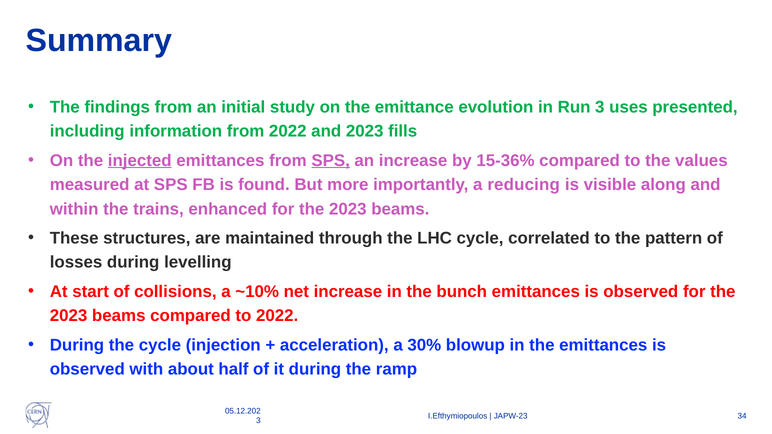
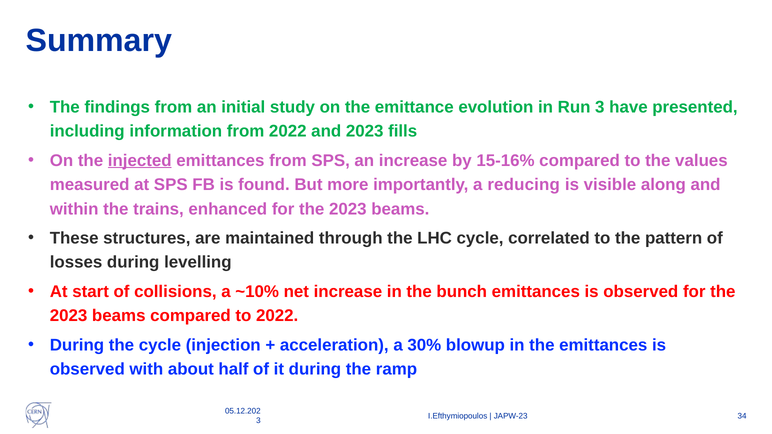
uses: uses -> have
SPS at (331, 161) underline: present -> none
15-36%: 15-36% -> 15-16%
